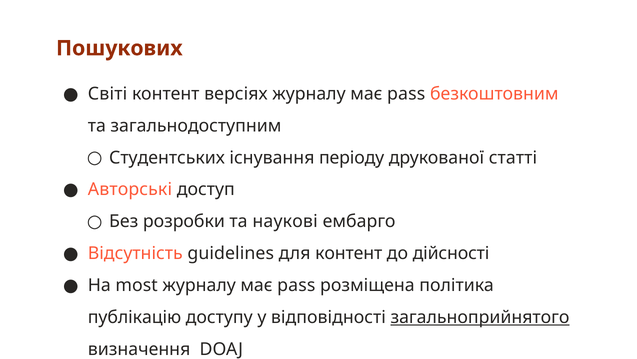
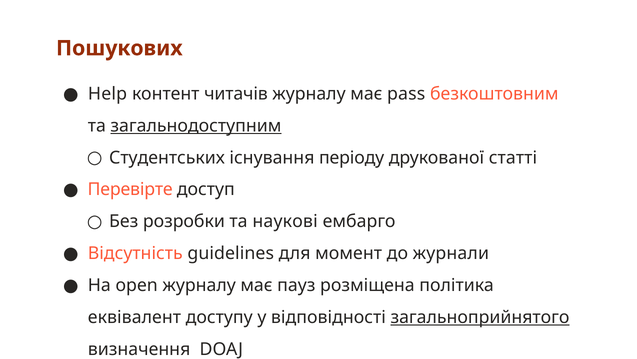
Світі: Світі -> Help
версіях: версіях -> читачів
загальнодоступним underline: none -> present
Авторські: Авторські -> Перевірте
для контент: контент -> момент
дійсності: дійсності -> журнали
most: most -> open
pass at (296, 285): pass -> пауз
публікацію: публікацію -> еквівалент
